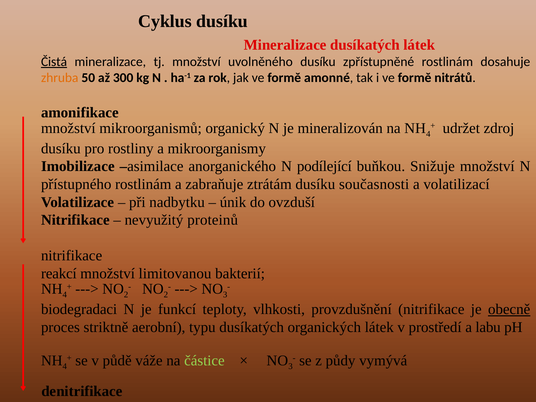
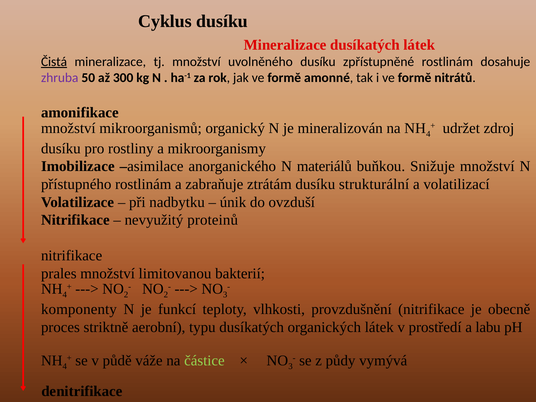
zhruba colour: orange -> purple
podílející: podílející -> materiálů
současnosti: současnosti -> strukturální
reakcí: reakcí -> prales
biodegradaci: biodegradaci -> komponenty
obecně underline: present -> none
